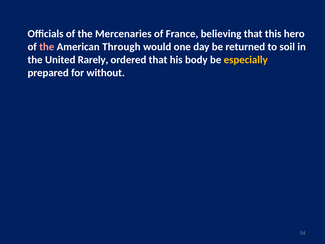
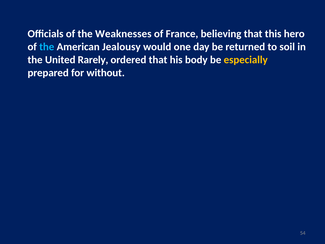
Mercenaries: Mercenaries -> Weaknesses
the at (47, 47) colour: pink -> light blue
Through: Through -> Jealousy
